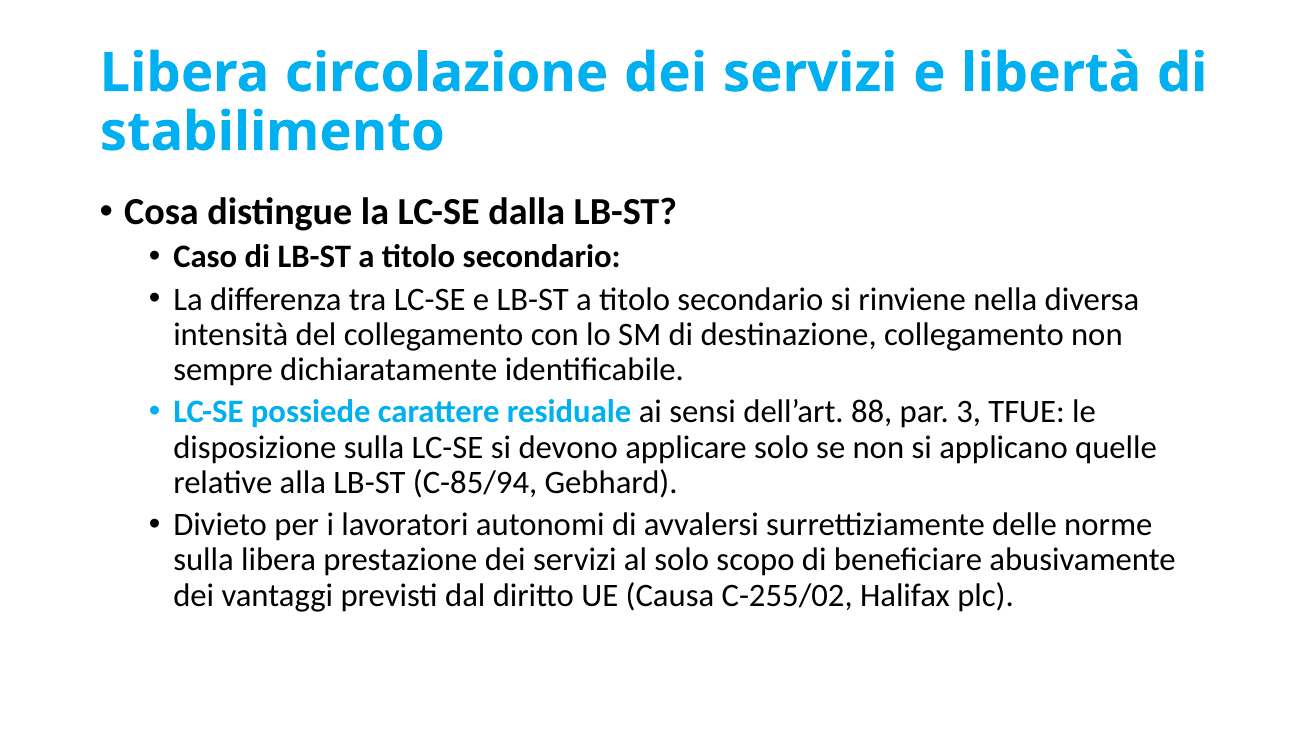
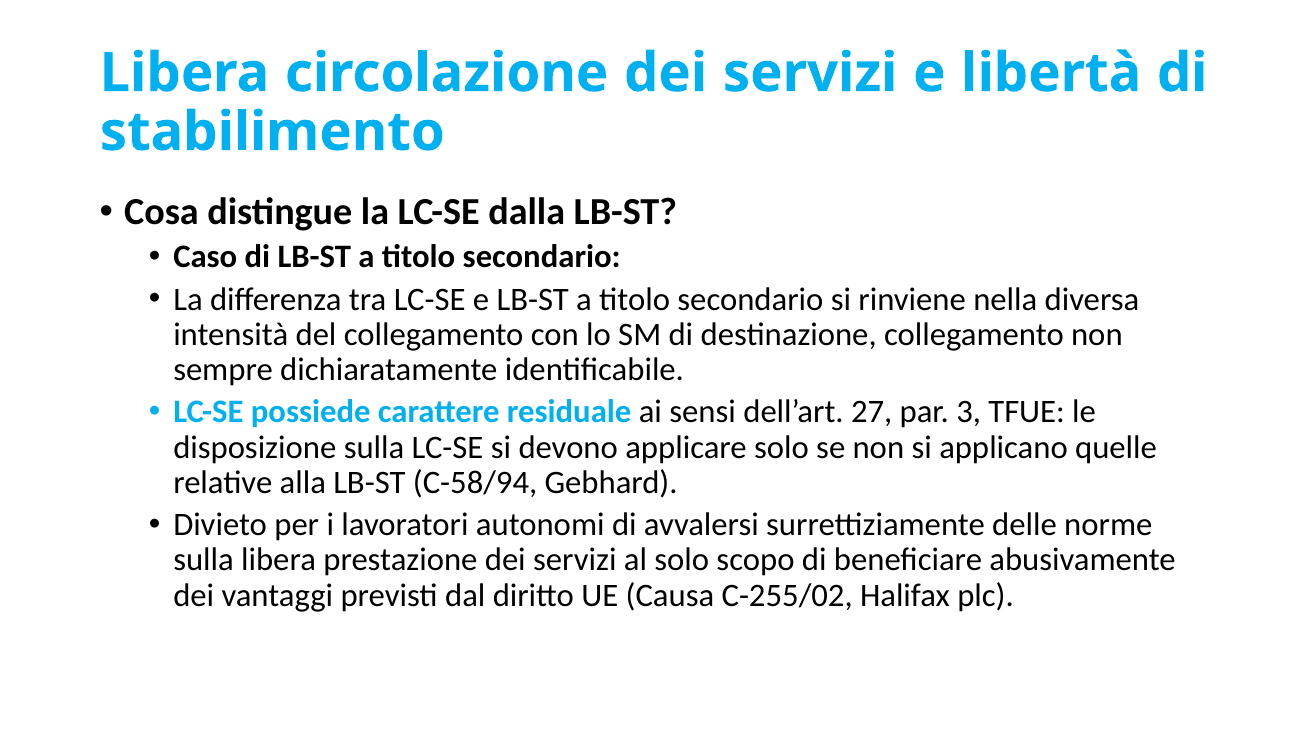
88: 88 -> 27
C-85/94: C-85/94 -> C-58/94
